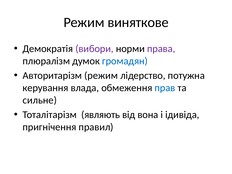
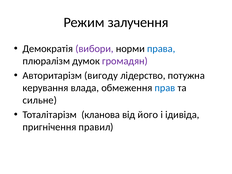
виняткове: виняткове -> залучення
права colour: purple -> blue
громадян colour: blue -> purple
Авторитарізм режим: режим -> вигоду
являють: являють -> кланова
вона: вона -> його
